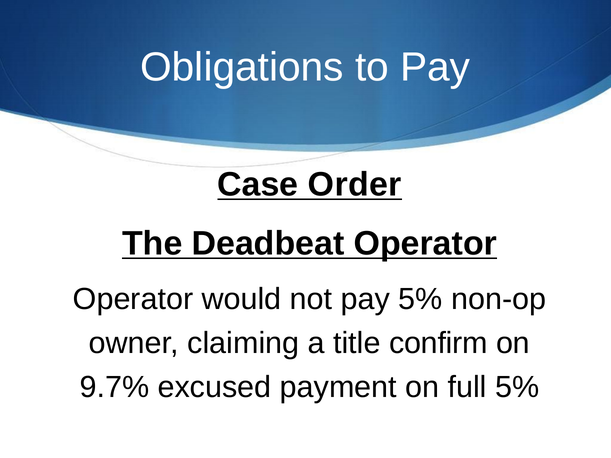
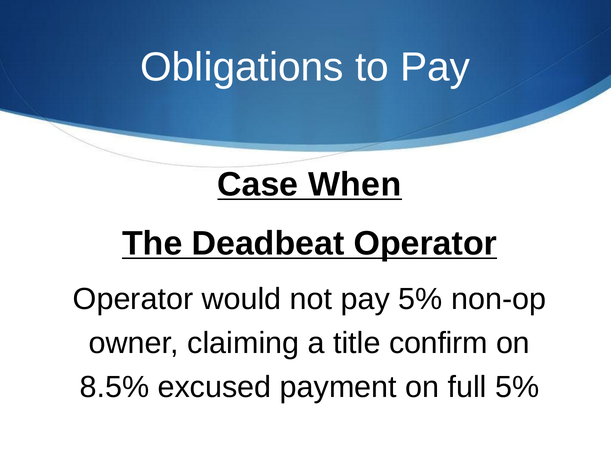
Order: Order -> When
9.7%: 9.7% -> 8.5%
